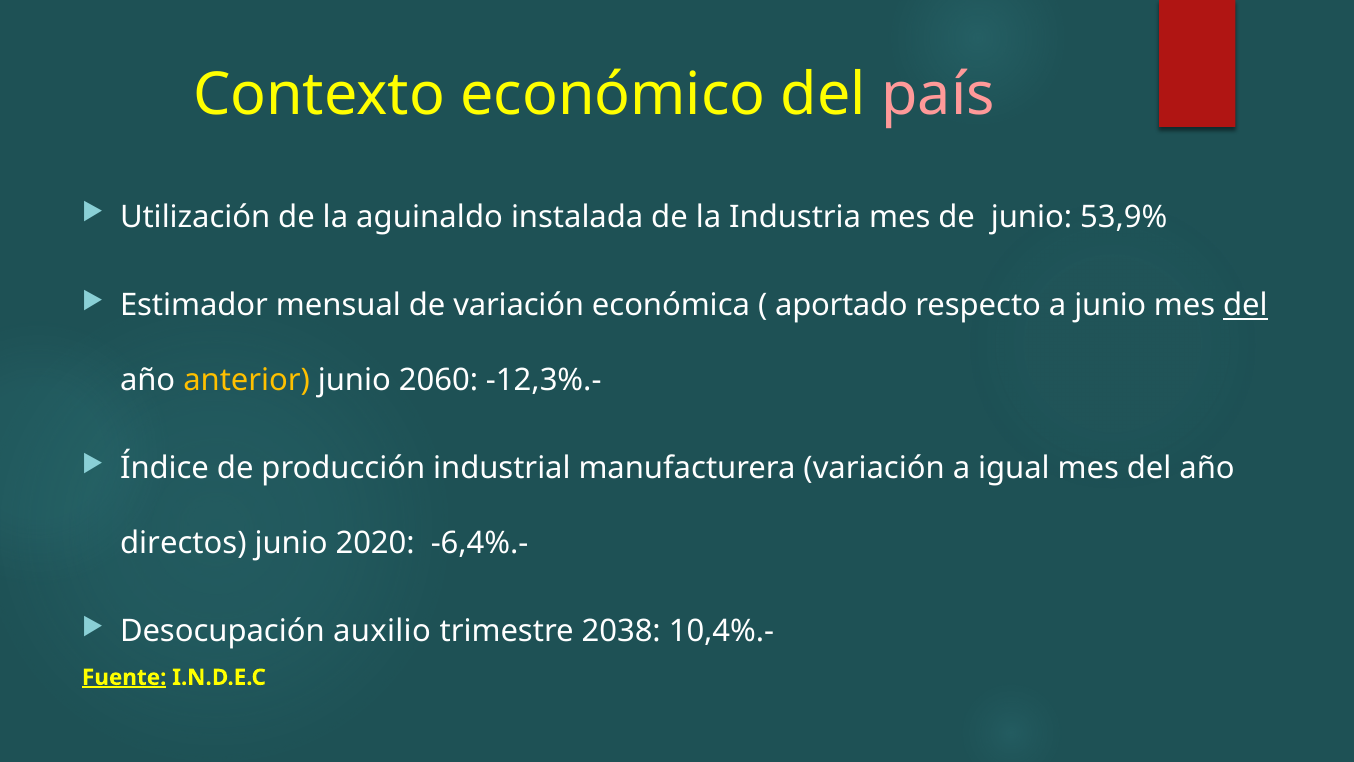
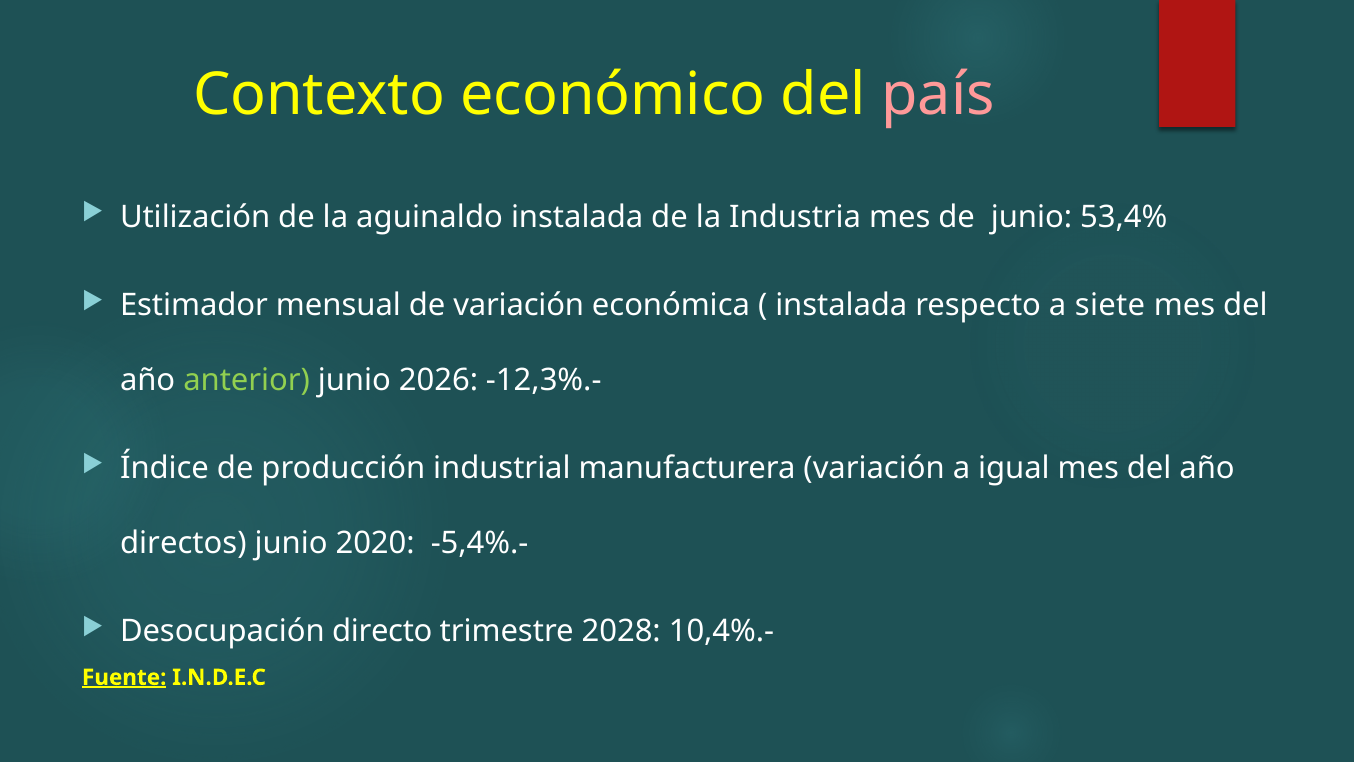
53,9%: 53,9% -> 53,4%
aportado at (841, 305): aportado -> instalada
a junio: junio -> siete
del at (1245, 305) underline: present -> none
anterior colour: yellow -> light green
2060: 2060 -> 2026
-6,4%.-: -6,4%.- -> -5,4%.-
auxilio: auxilio -> directo
2038: 2038 -> 2028
